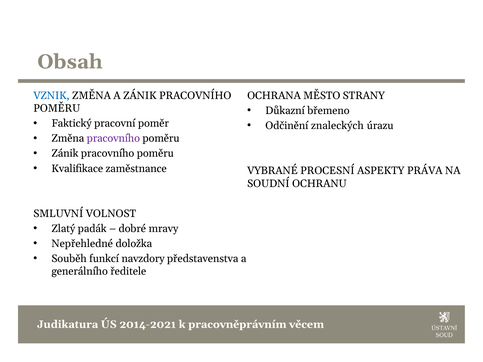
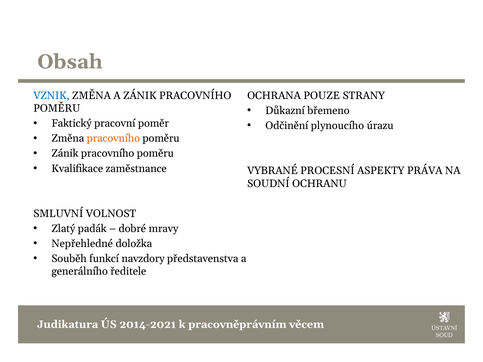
MĚSTO: MĚSTO -> POUZE
znaleckých: znaleckých -> plynoucího
pracovního at (113, 139) colour: purple -> orange
